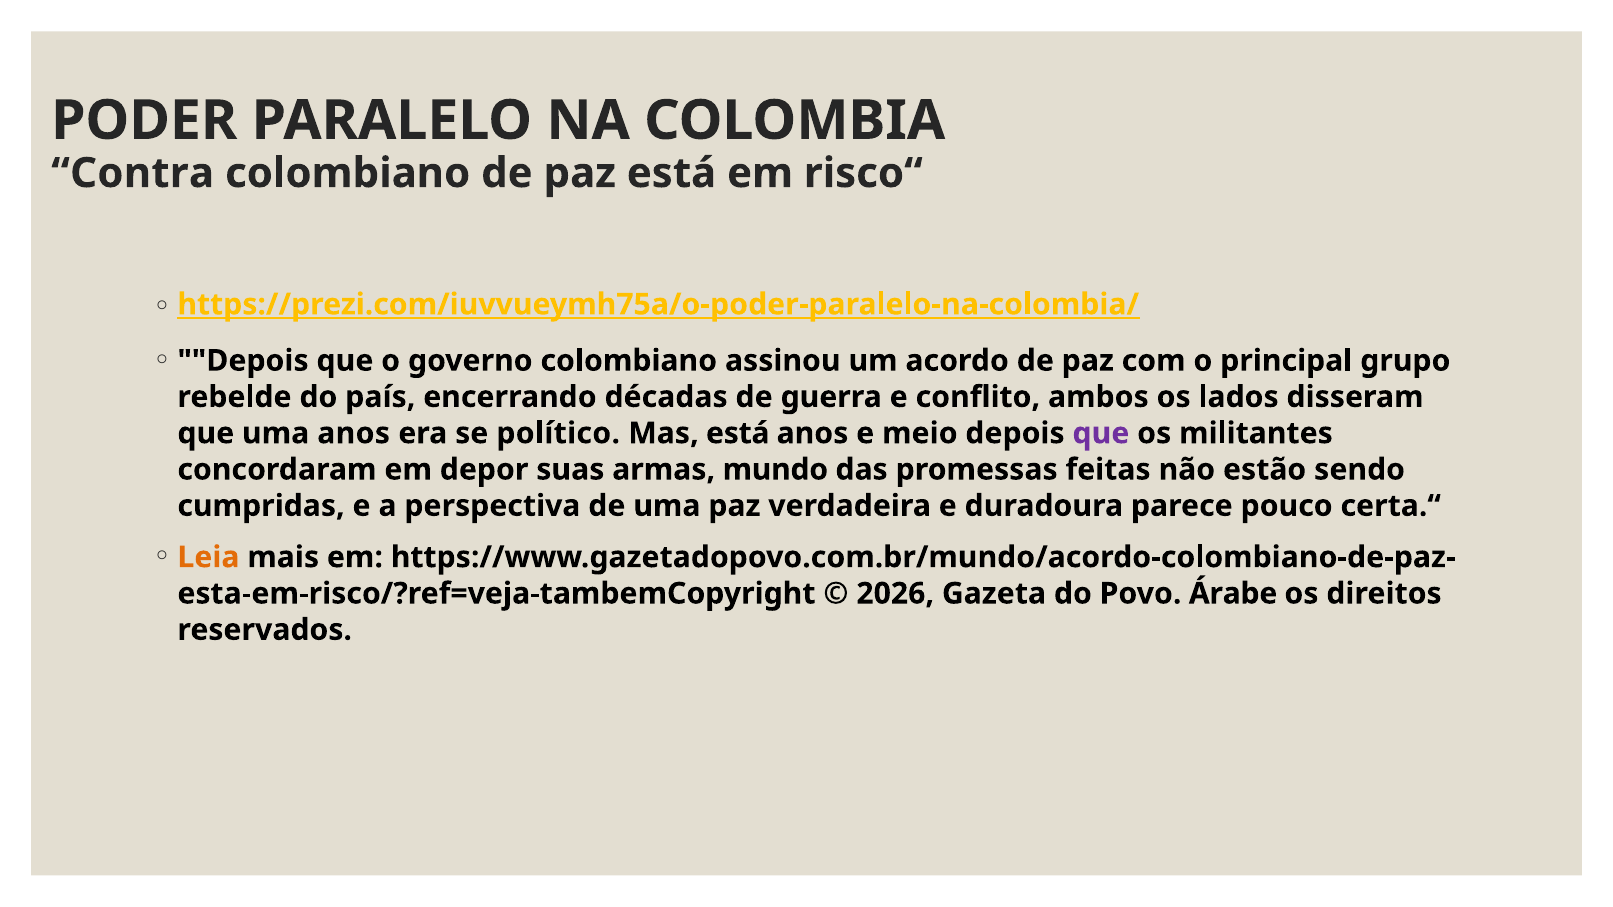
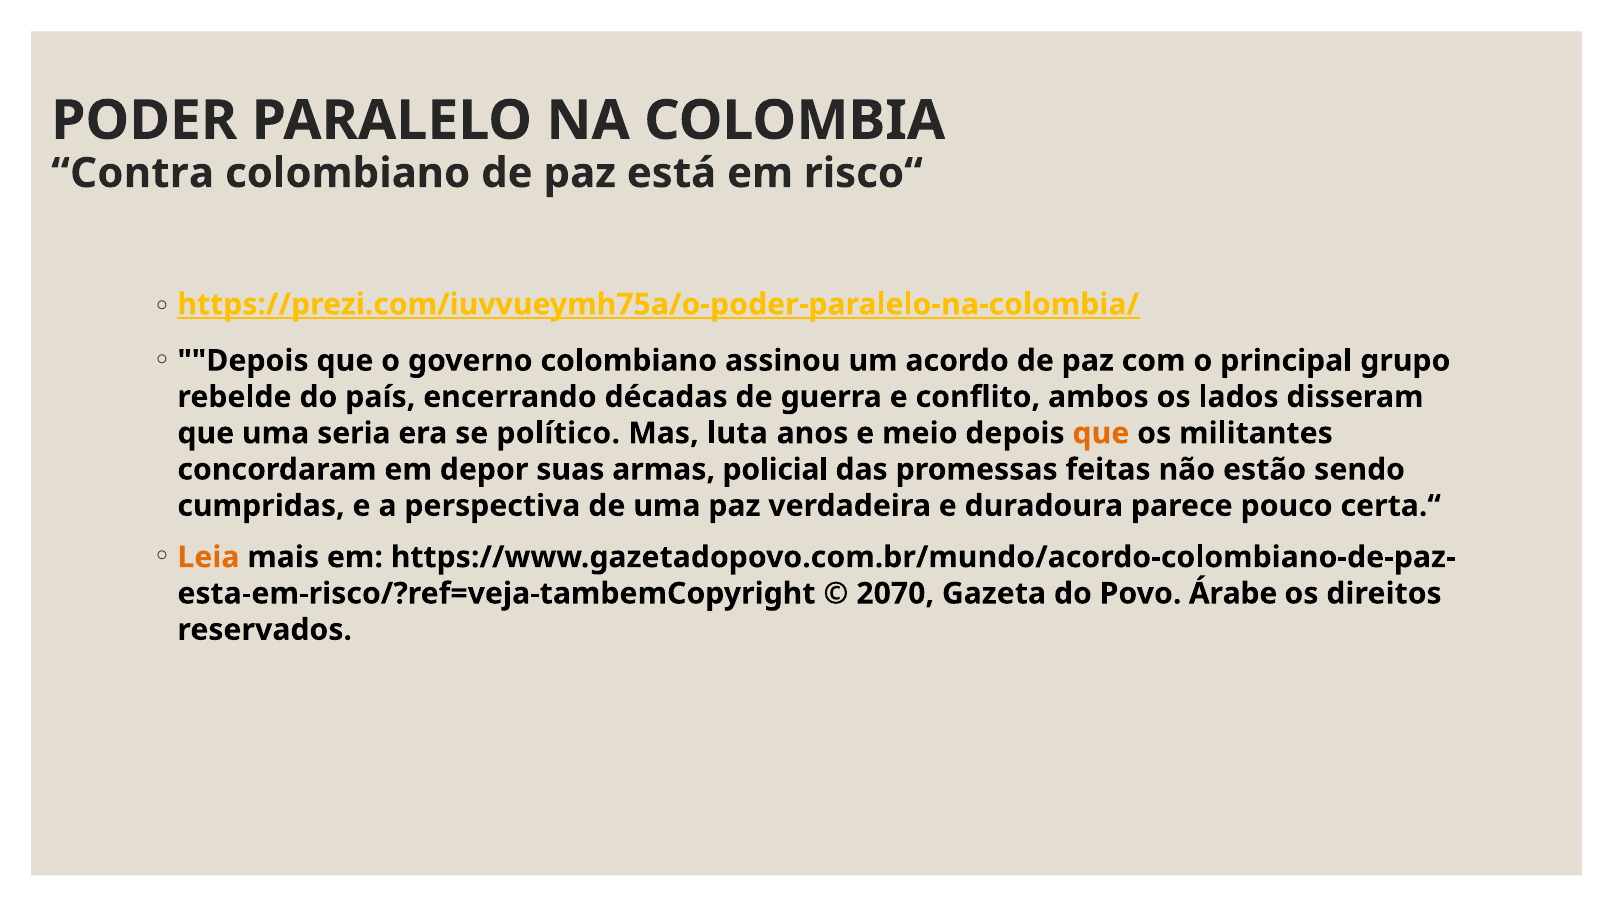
uma anos: anos -> seria
Mas está: está -> luta
que at (1101, 433) colour: purple -> orange
mundo: mundo -> policial
2026: 2026 -> 2070
